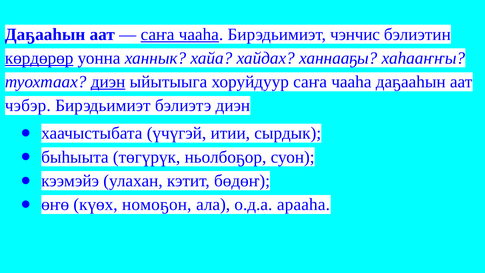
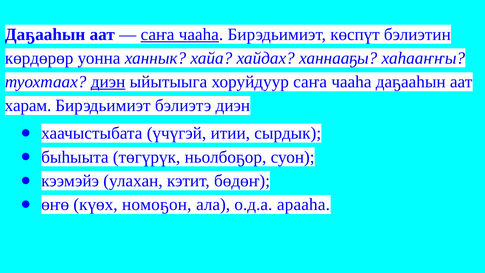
чэнчис: чэнчис -> көспүт
көрдөрөр underline: present -> none
чэбэр: чэбэр -> харам
